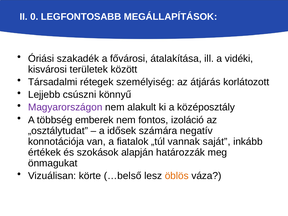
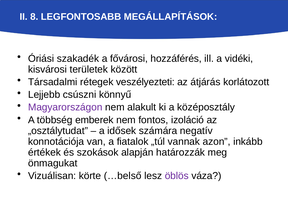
0: 0 -> 8
átalakítása: átalakítása -> hozzáférés
személyiség: személyiség -> veszélyezteti
saját: saját -> azon
öblös colour: orange -> purple
